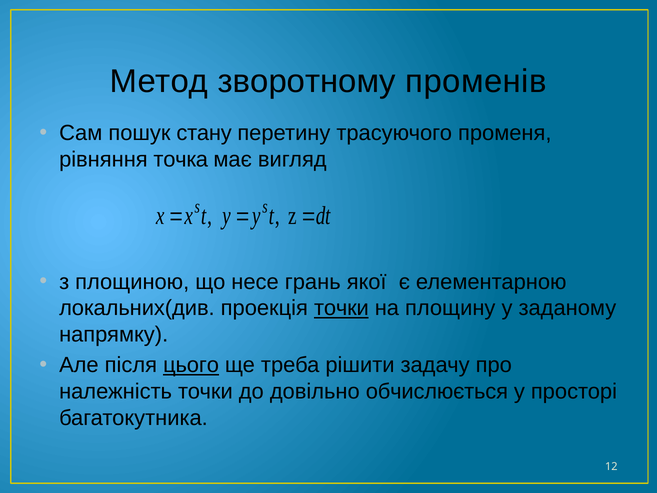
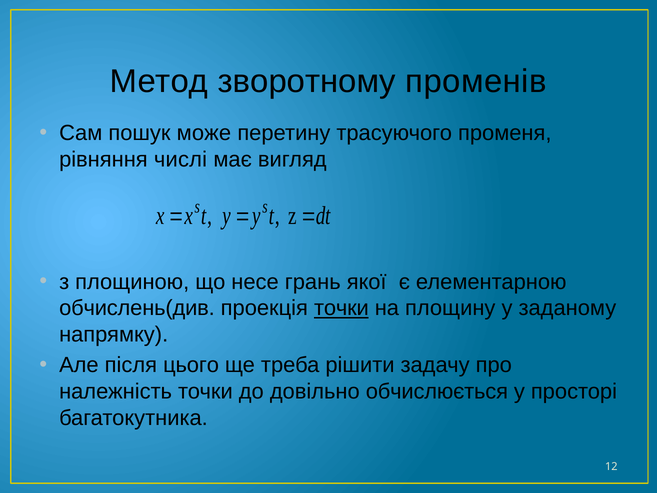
стану: стану -> може
точка: точка -> числі
локальних(див: локальних(див -> обчислень(див
цього underline: present -> none
